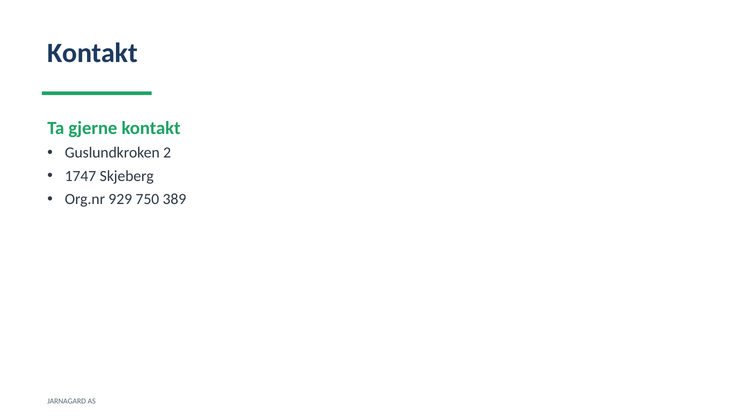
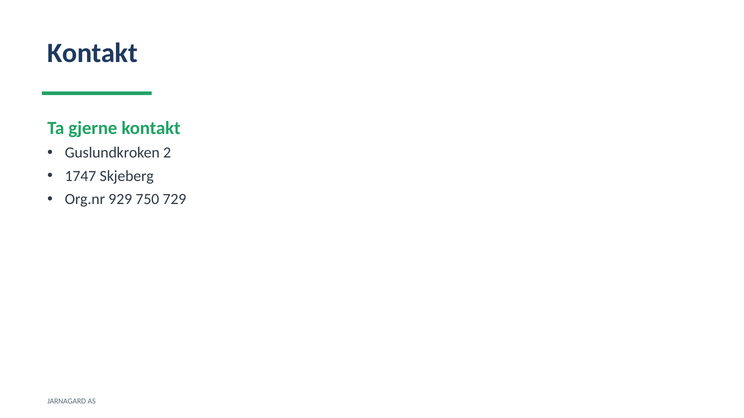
389: 389 -> 729
